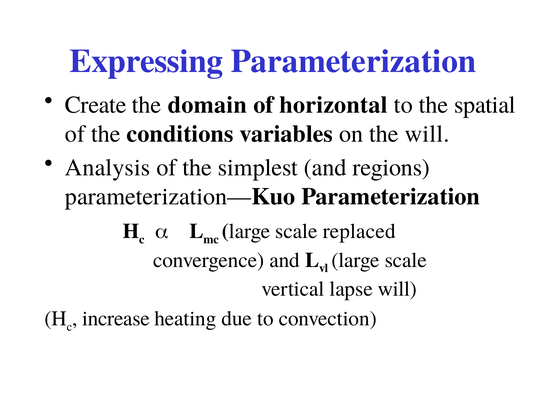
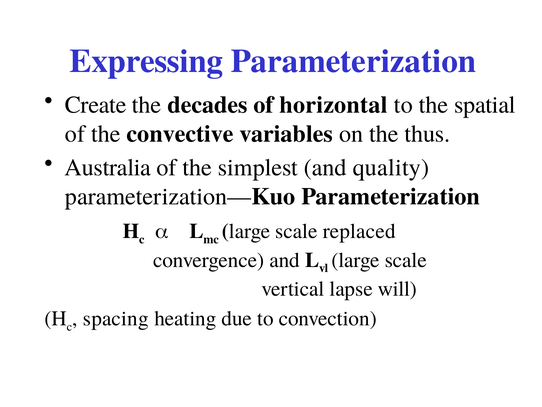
domain: domain -> decades
conditions: conditions -> convective
the will: will -> thus
Analysis: Analysis -> Australia
regions: regions -> quality
increase: increase -> spacing
